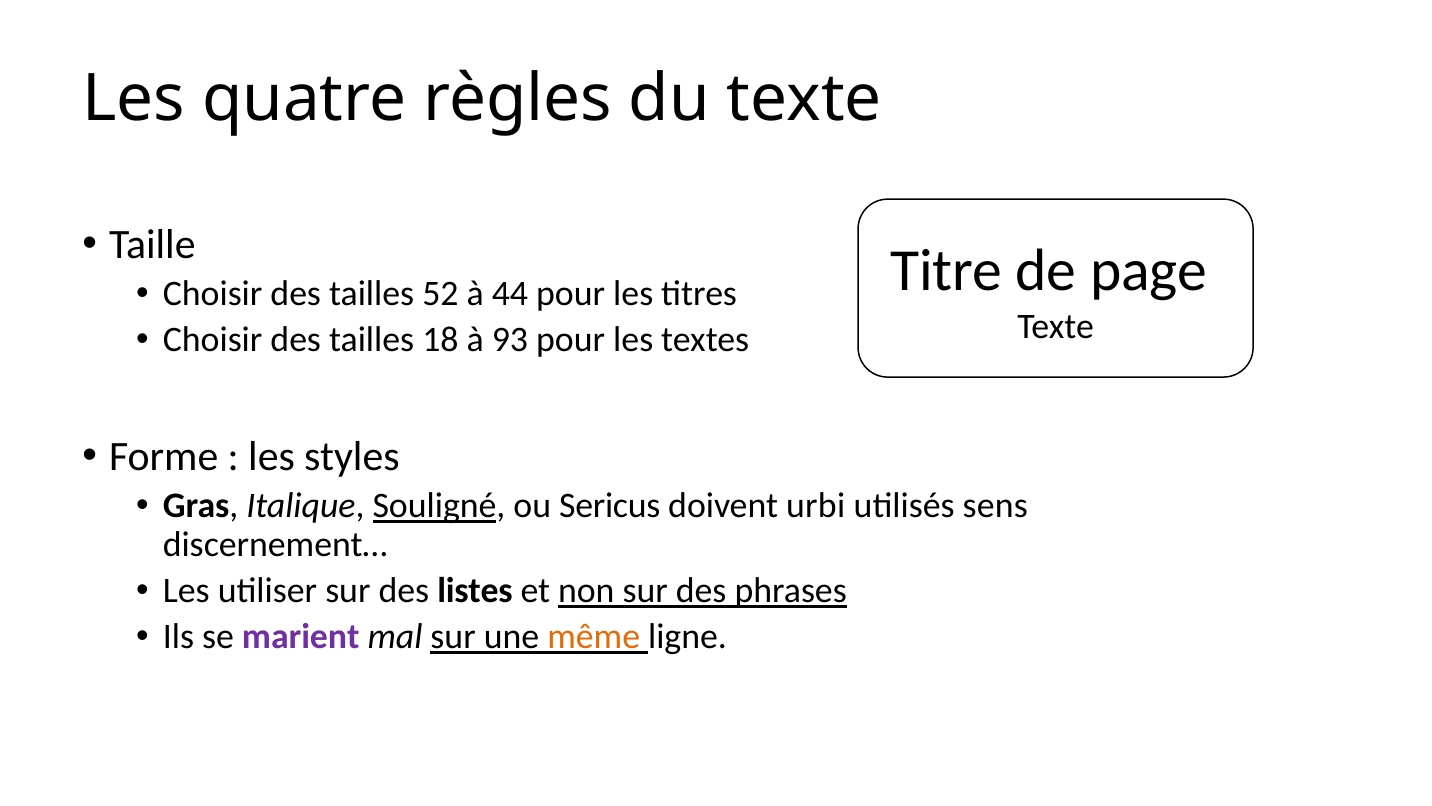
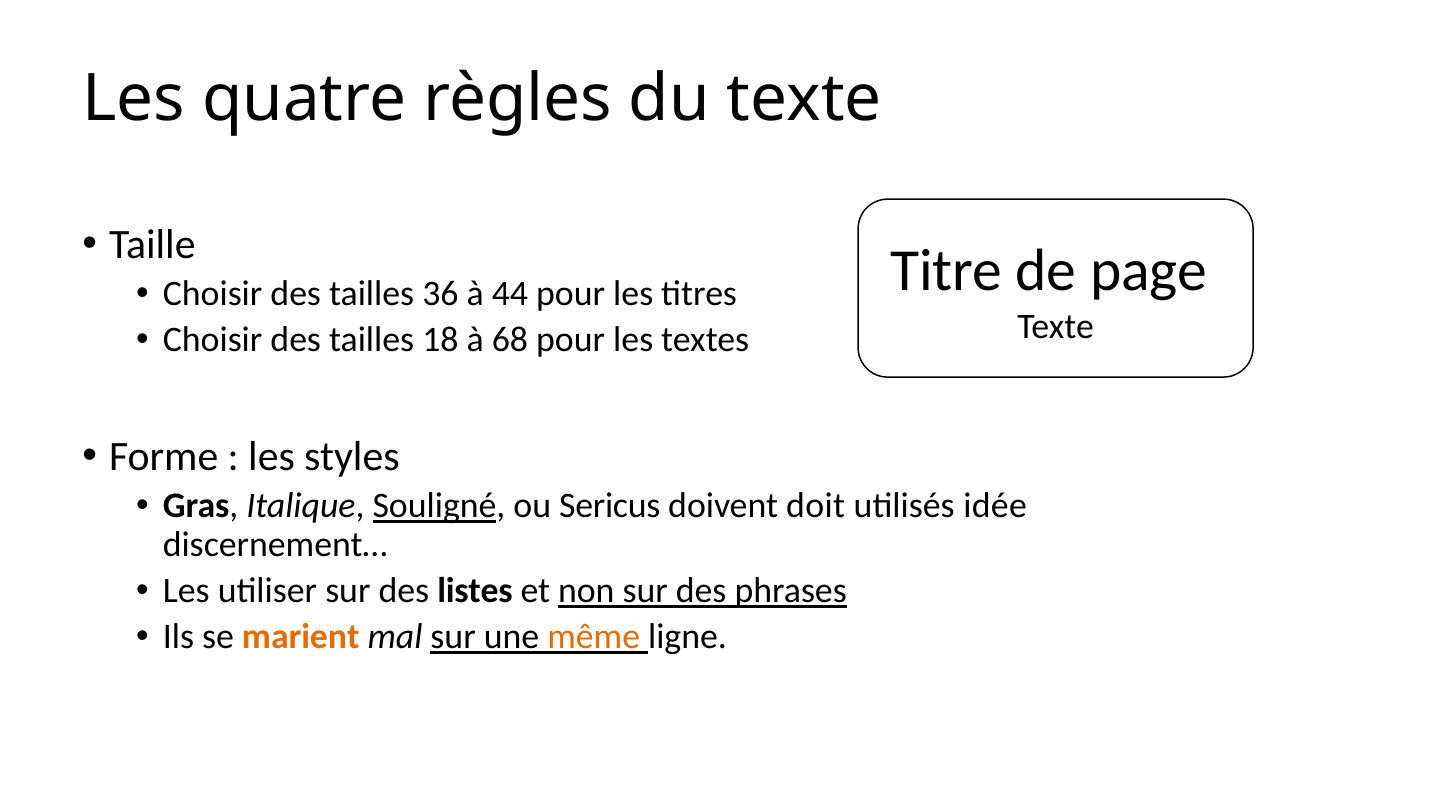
52: 52 -> 36
93: 93 -> 68
urbi: urbi -> doit
sens: sens -> idée
marient colour: purple -> orange
